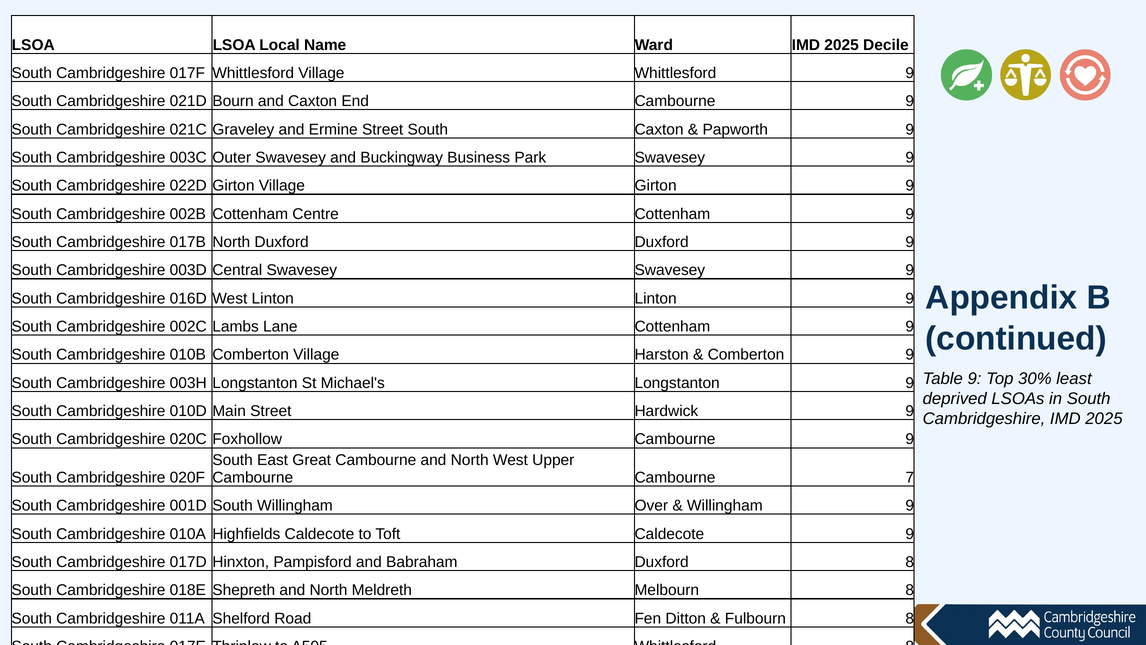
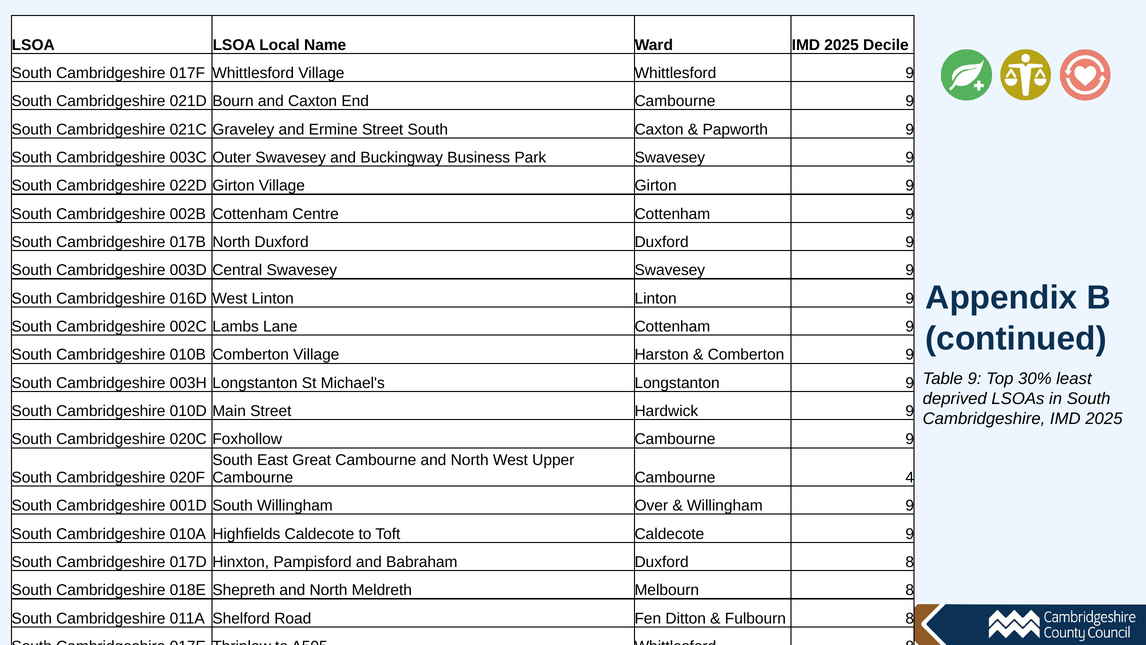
7: 7 -> 4
